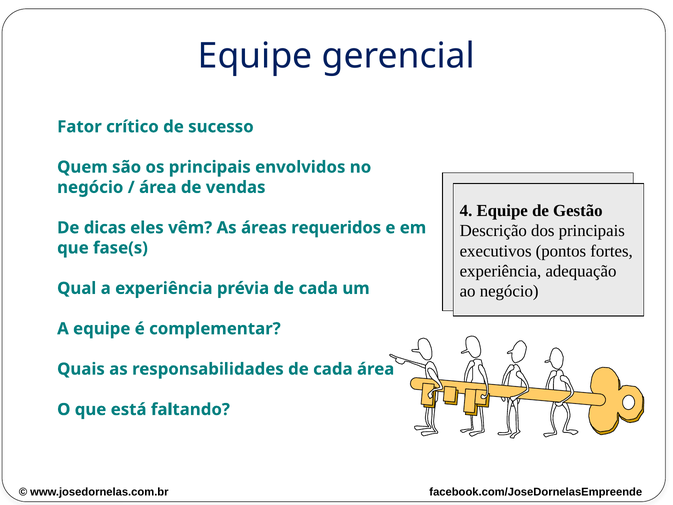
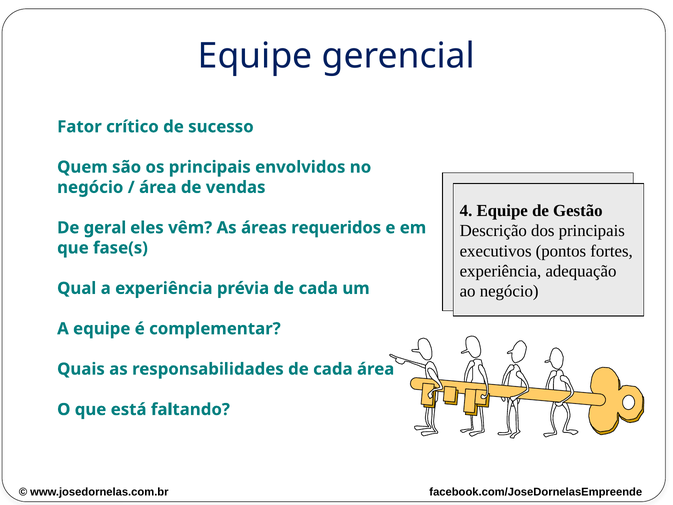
dicas: dicas -> geral
